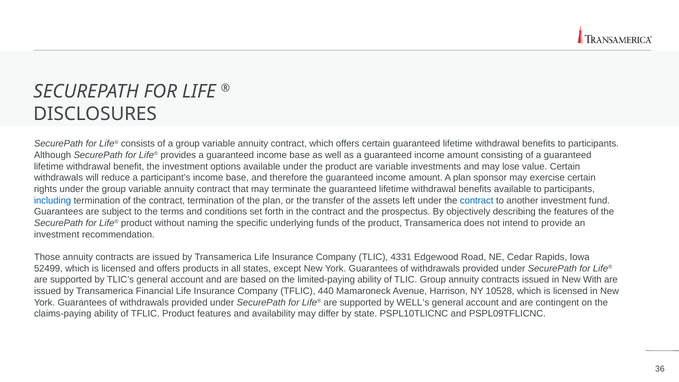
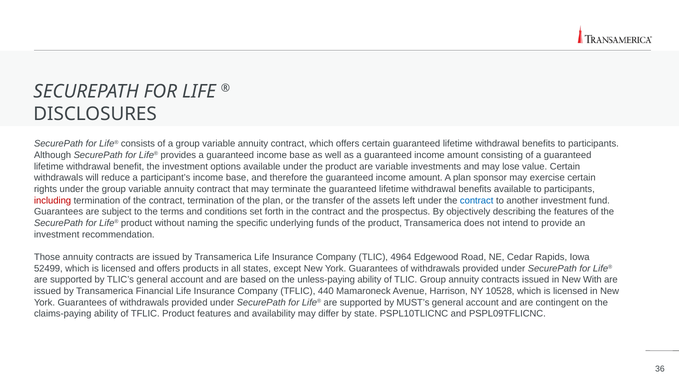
including colour: blue -> red
4331: 4331 -> 4964
limited-paying: limited-paying -> unless-paying
WELL’s: WELL’s -> MUST’s
